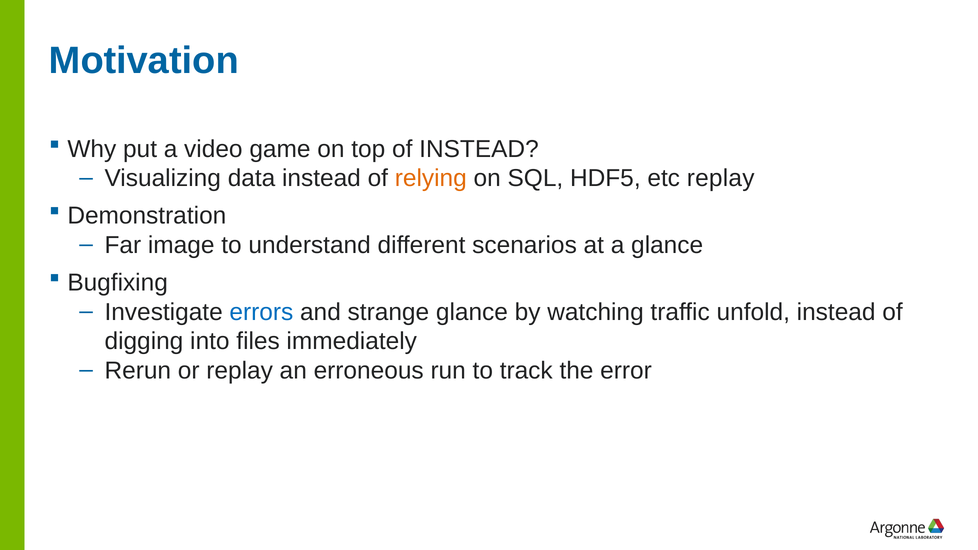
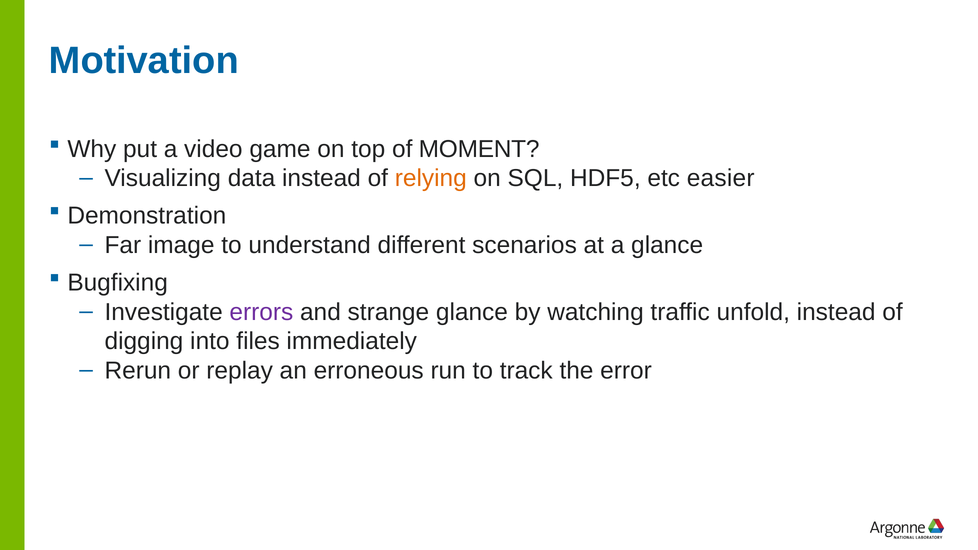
of INSTEAD: INSTEAD -> MOMENT
etc replay: replay -> easier
errors colour: blue -> purple
